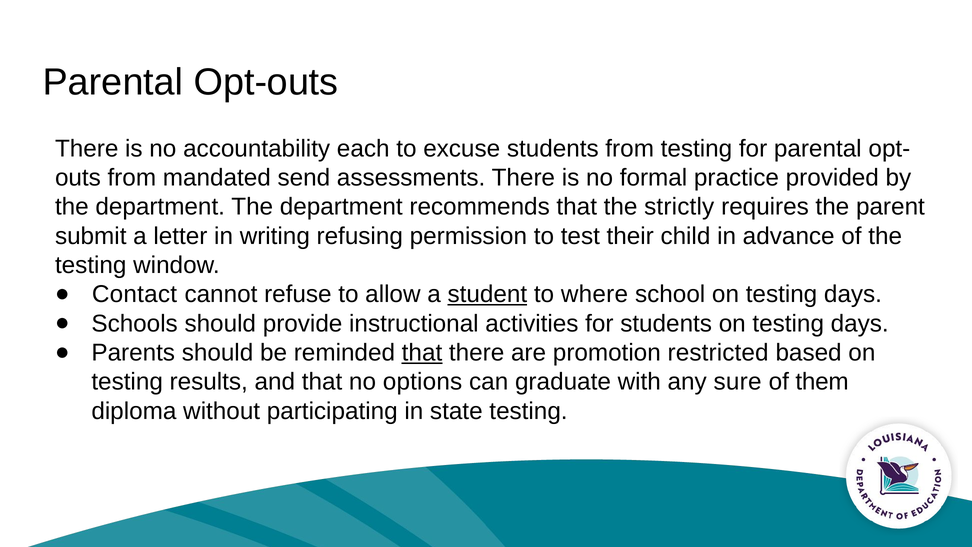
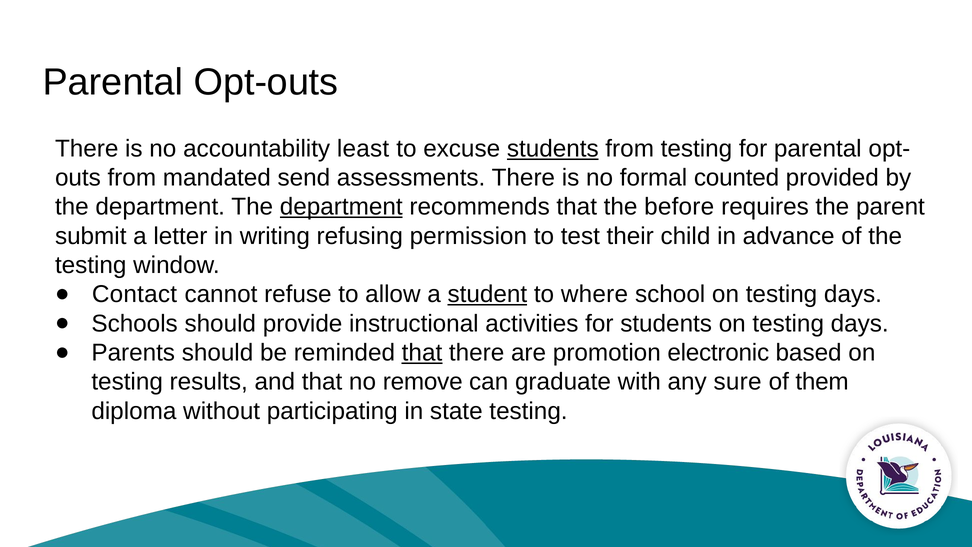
each: each -> least
students at (553, 149) underline: none -> present
practice: practice -> counted
department at (341, 207) underline: none -> present
strictly: strictly -> before
restricted: restricted -> electronic
options: options -> remove
